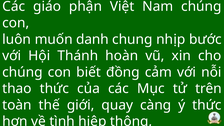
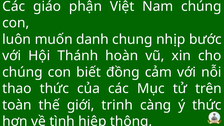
quay: quay -> trinh
